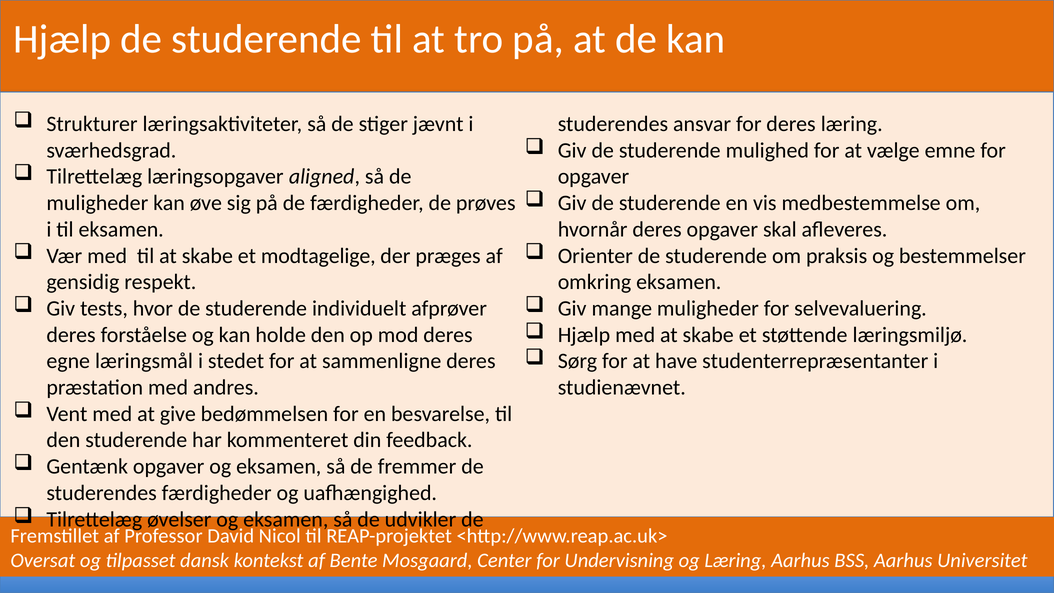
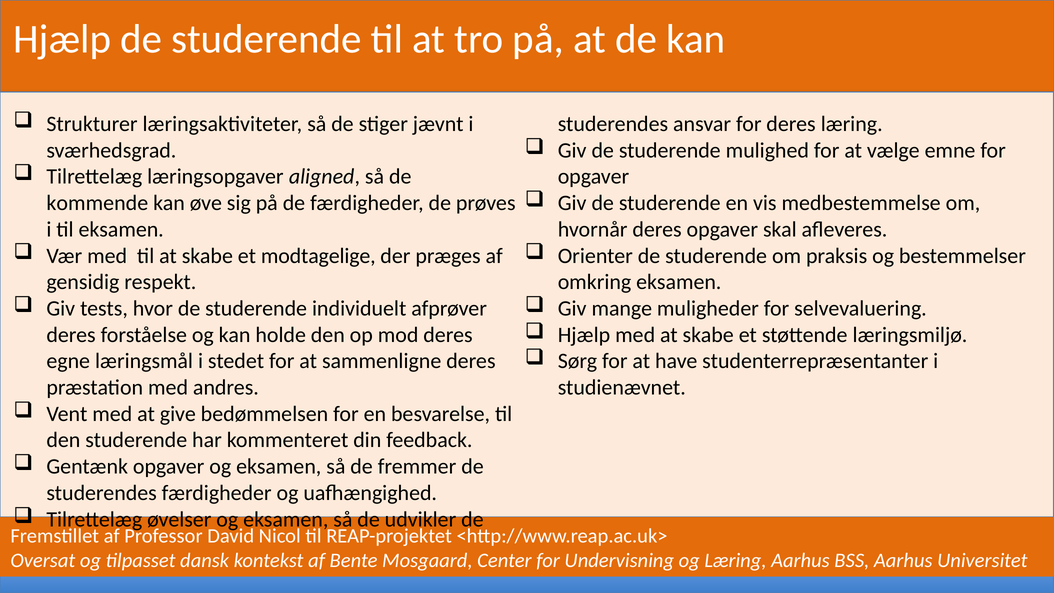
muligheder at (97, 203): muligheder -> kommende
